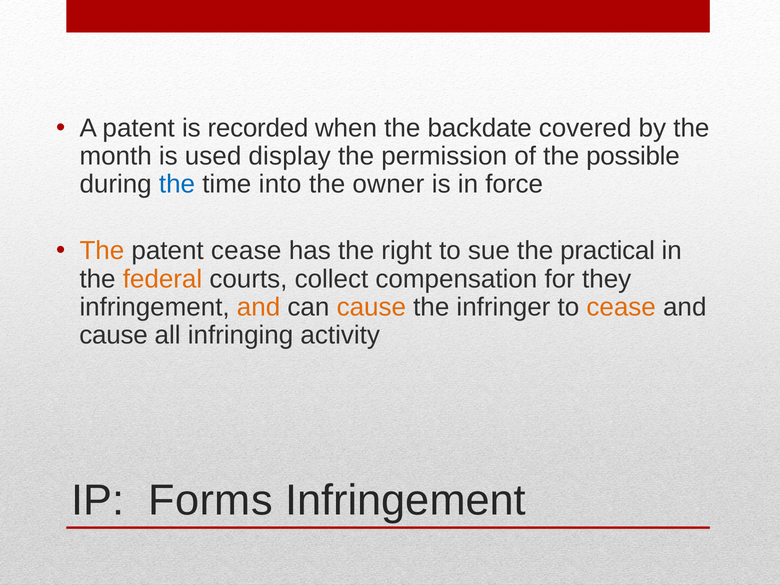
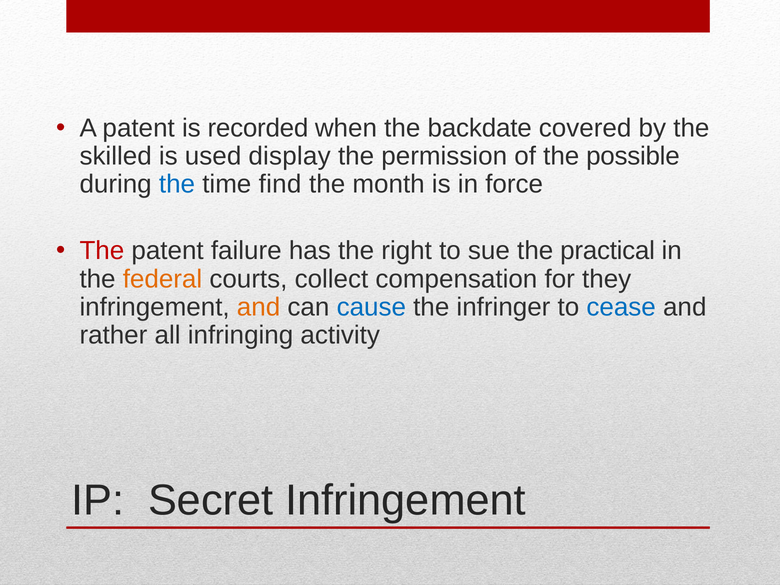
month: month -> skilled
into: into -> find
owner: owner -> month
The at (102, 251) colour: orange -> red
patent cease: cease -> failure
cause at (371, 307) colour: orange -> blue
cease at (621, 307) colour: orange -> blue
cause at (114, 335): cause -> rather
Forms: Forms -> Secret
